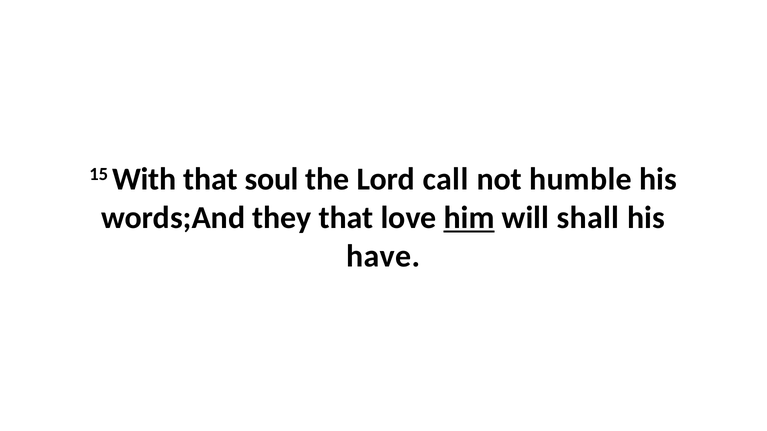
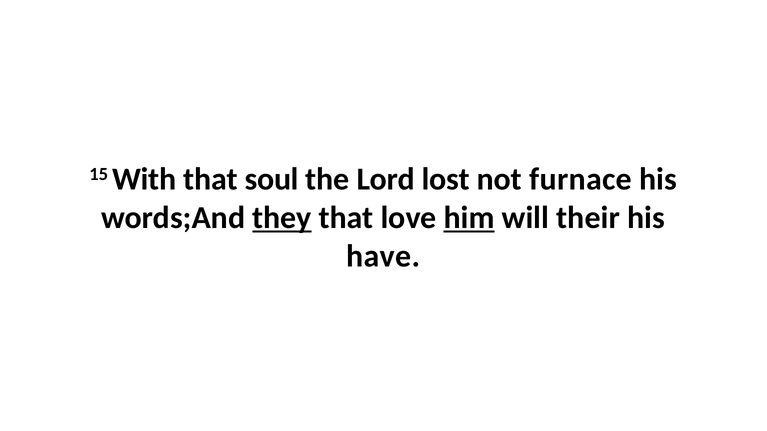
call: call -> lost
humble: humble -> furnace
they underline: none -> present
shall: shall -> their
